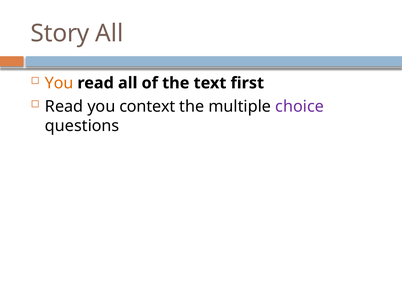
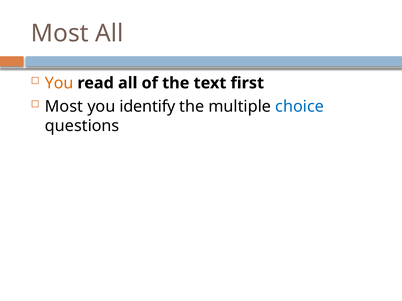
Story at (60, 34): Story -> Most
Read at (64, 107): Read -> Most
context: context -> identify
choice colour: purple -> blue
